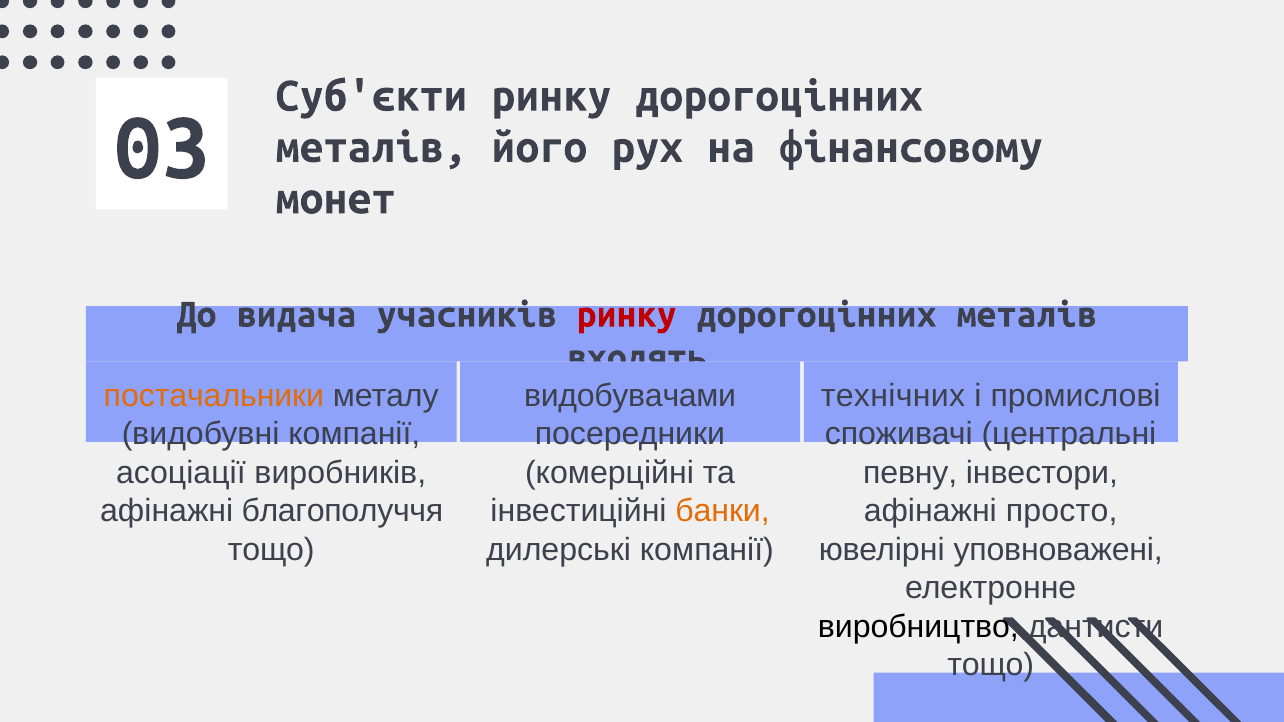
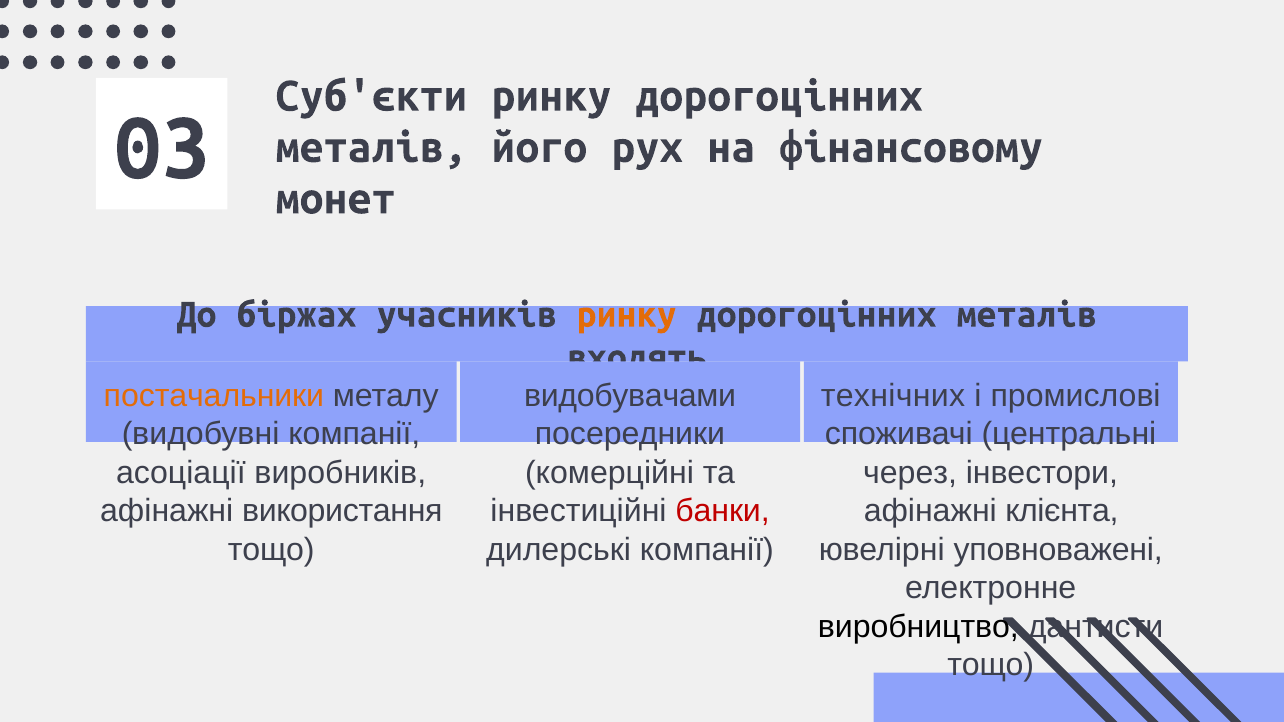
видача: видача -> біржах
ринку at (627, 315) colour: red -> orange
певну: певну -> через
благополуччя: благополуччя -> використання
банки colour: orange -> red
просто: просто -> клієнта
